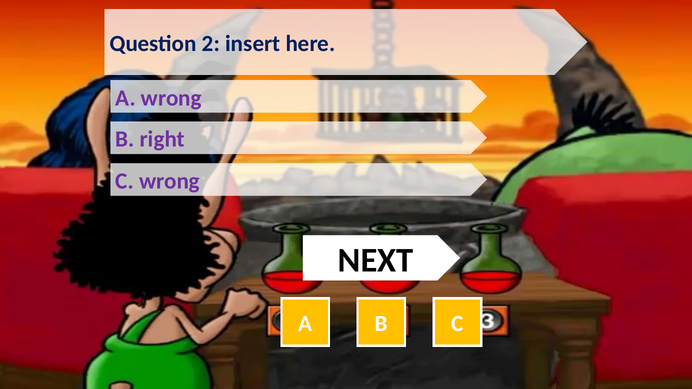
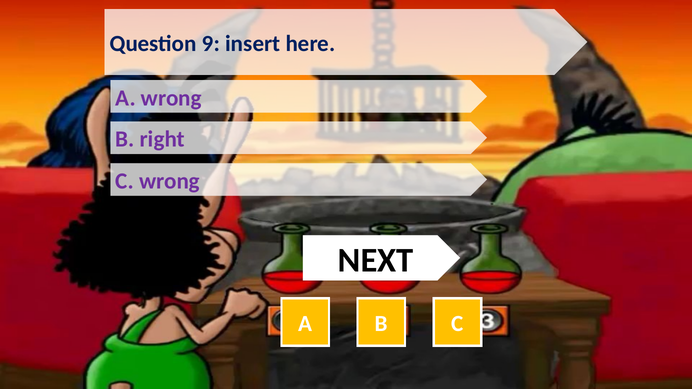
2: 2 -> 9
